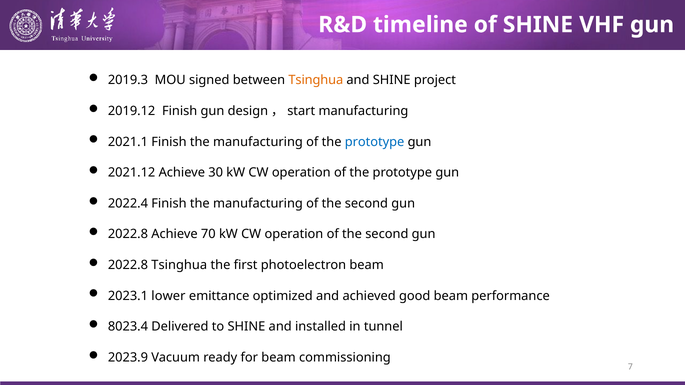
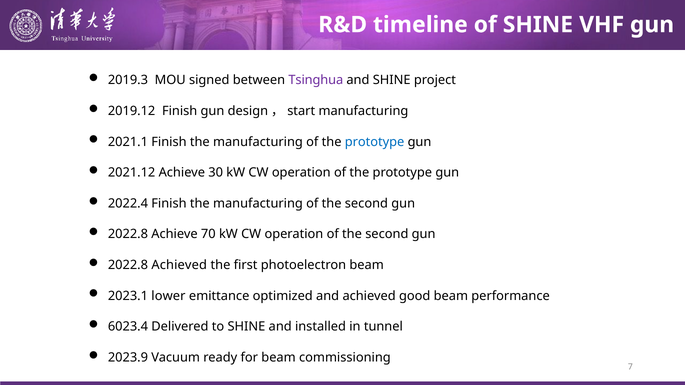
Tsinghua at (316, 80) colour: orange -> purple
2022.8 Tsinghua: Tsinghua -> Achieved
8023.4: 8023.4 -> 6023.4
